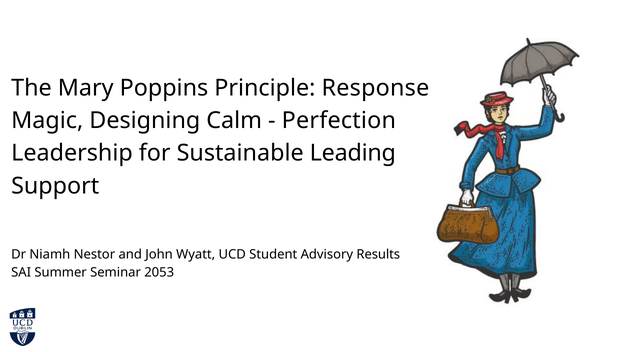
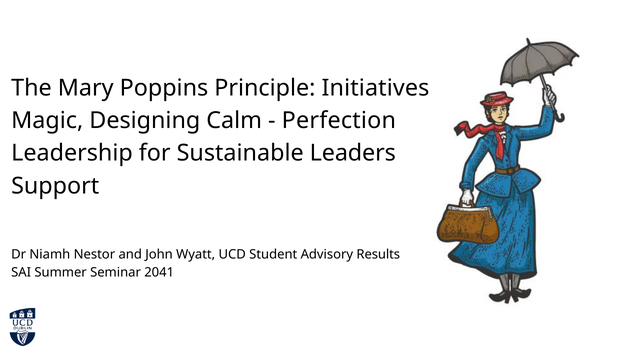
Response: Response -> Initiatives
Leading: Leading -> Leaders
2053: 2053 -> 2041
